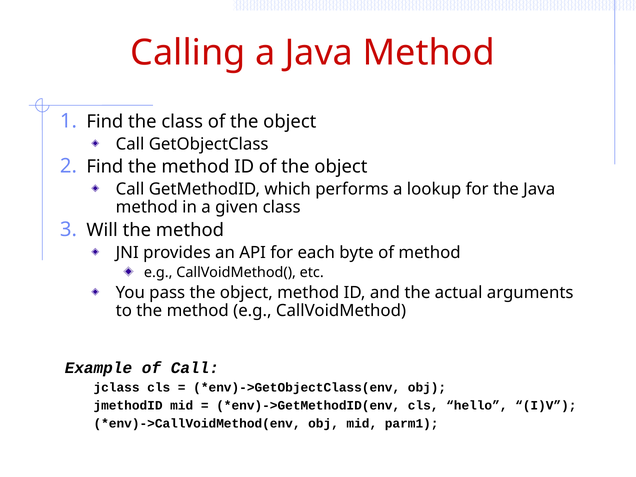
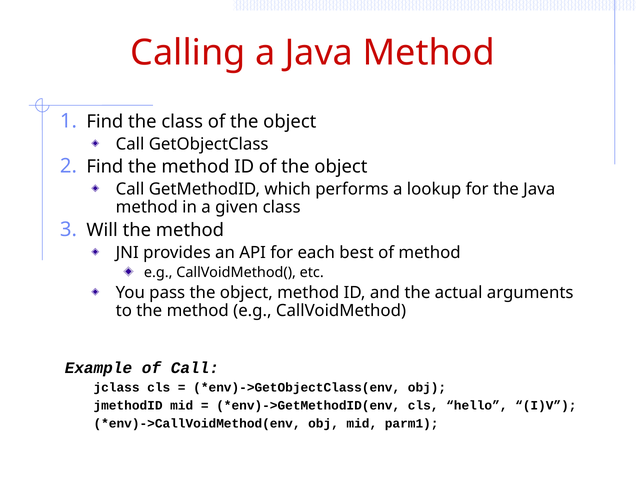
byte: byte -> best
